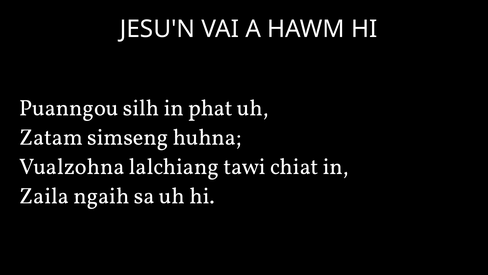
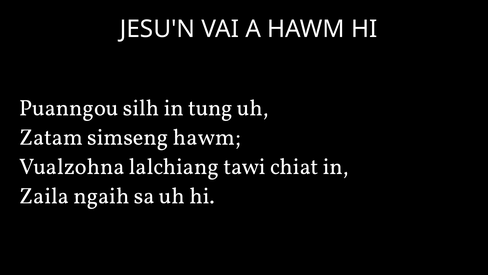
phat: phat -> tung
simseng huhna: huhna -> hawm
